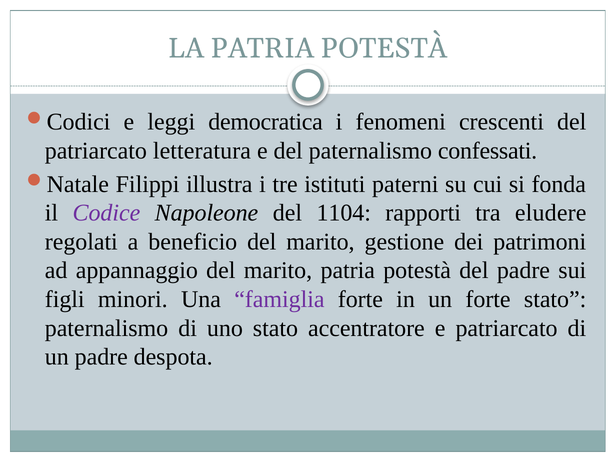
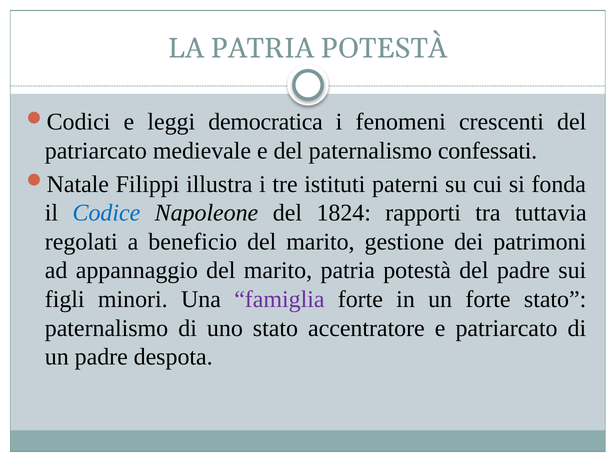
letteratura: letteratura -> medievale
Codice colour: purple -> blue
1104: 1104 -> 1824
eludere: eludere -> tuttavia
